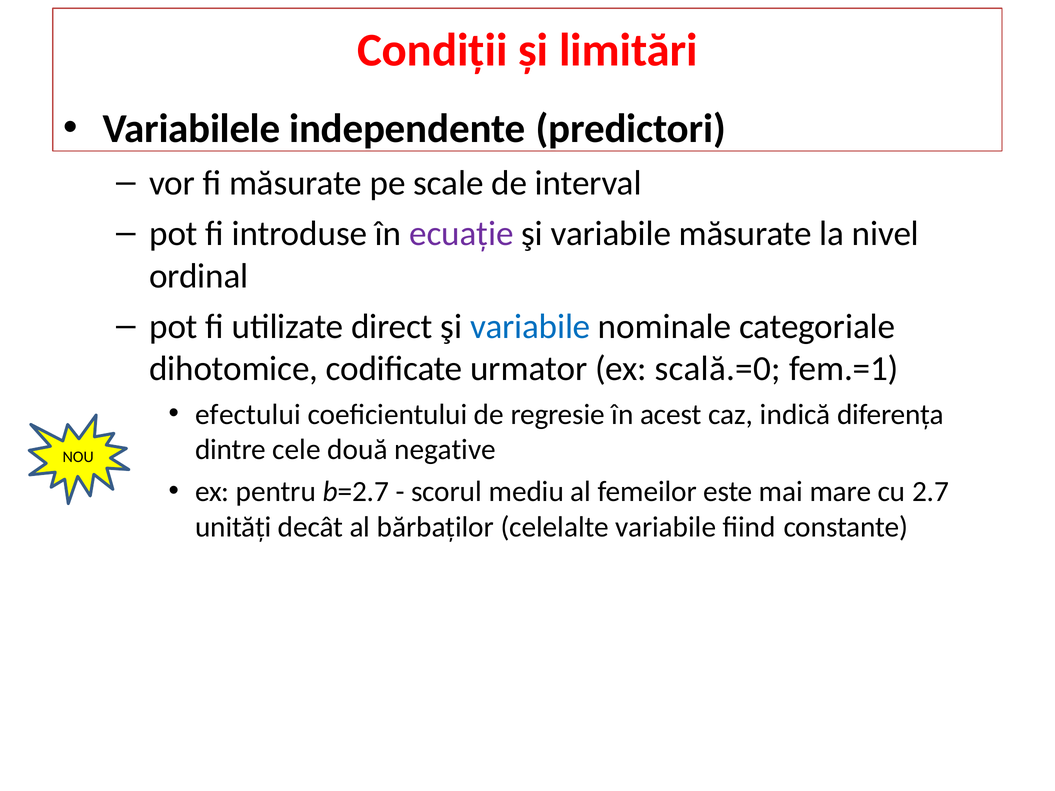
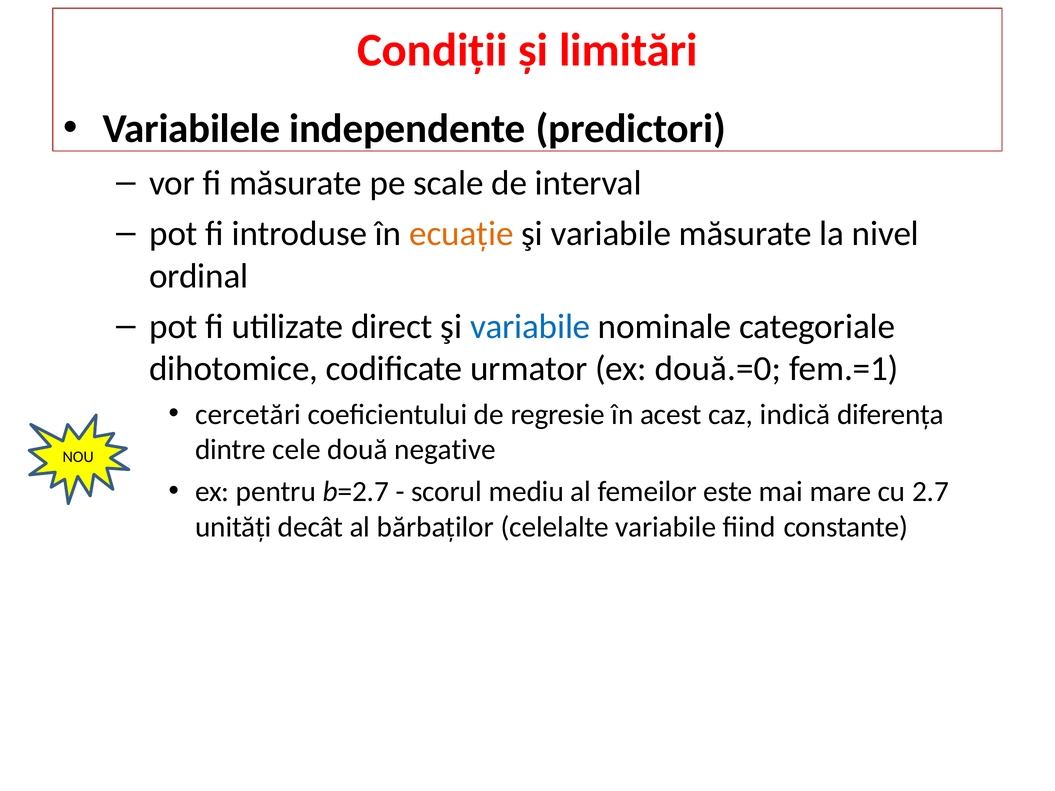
ecuație colour: purple -> orange
scală.=0: scală.=0 -> două.=0
efectului: efectului -> cercetări
